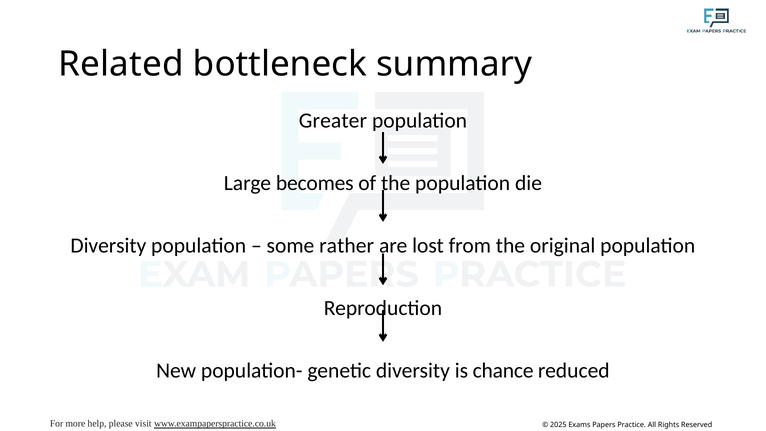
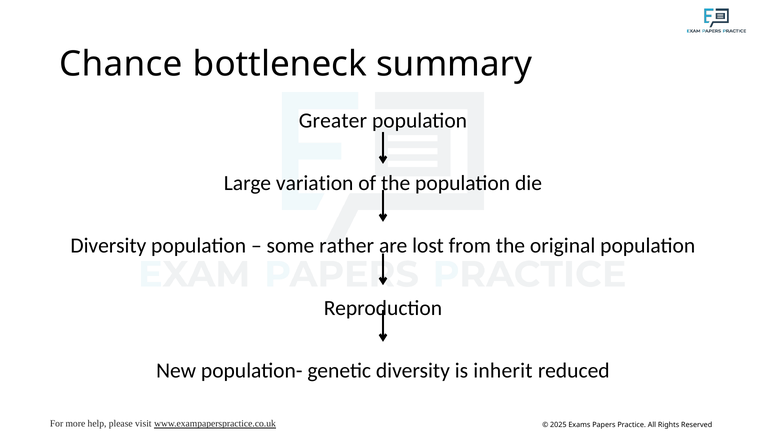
Related: Related -> Chance
becomes: becomes -> variation
chance: chance -> inherit
